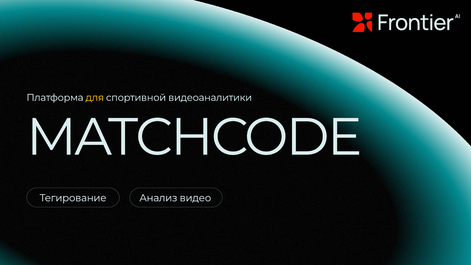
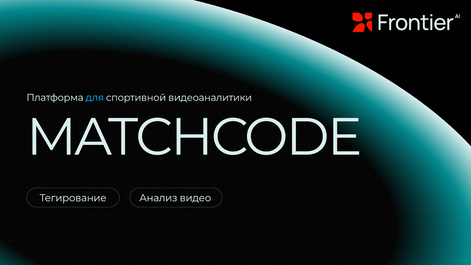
для colour: yellow -> light blue
